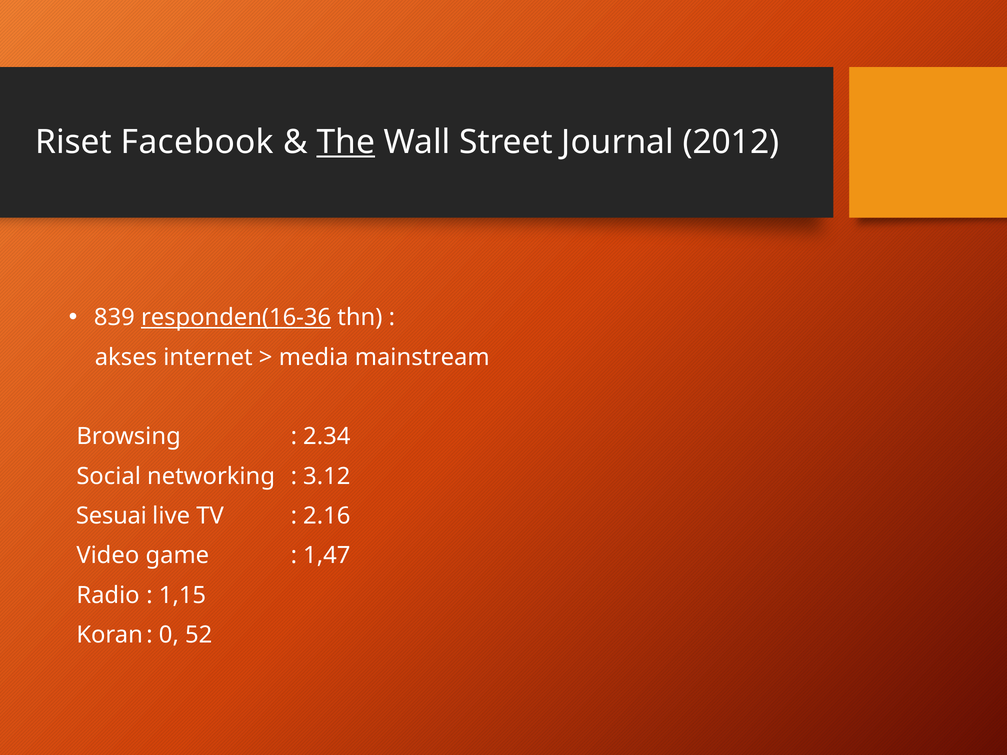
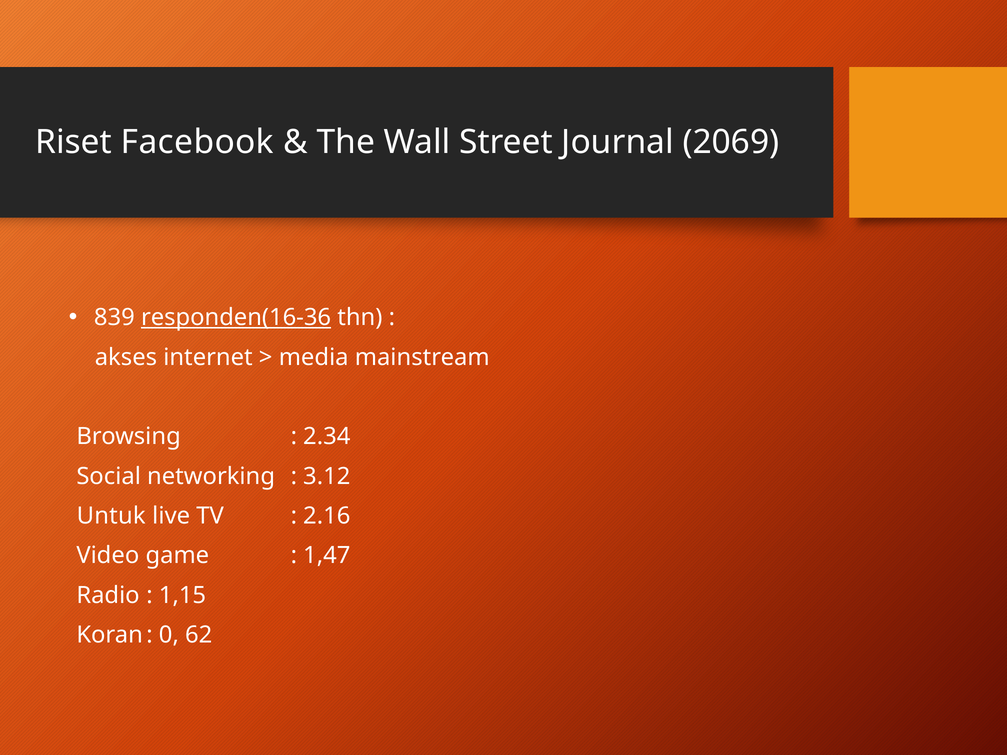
The underline: present -> none
2012: 2012 -> 2069
Sesuai: Sesuai -> Untuk
52: 52 -> 62
